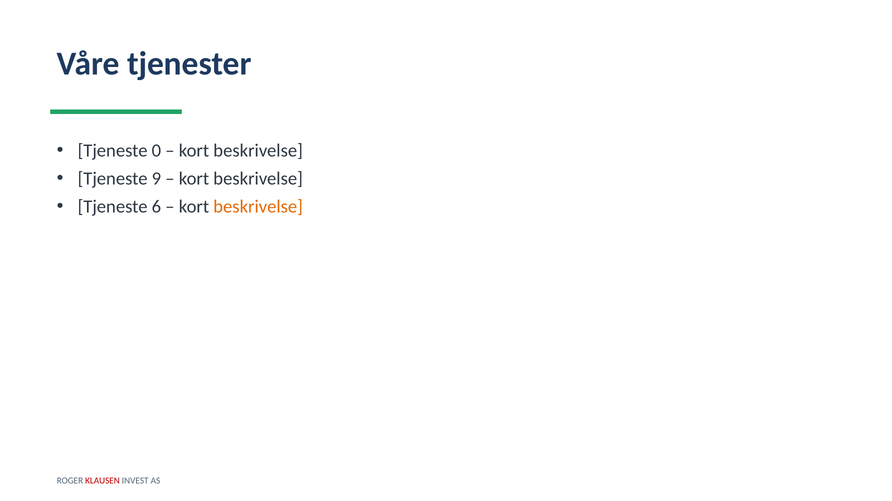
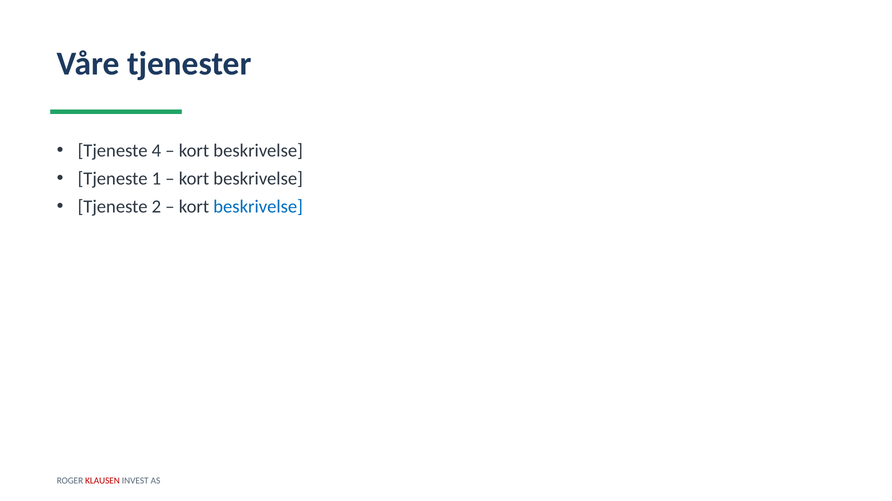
0: 0 -> 4
9: 9 -> 1
6: 6 -> 2
beskrivelse at (258, 207) colour: orange -> blue
